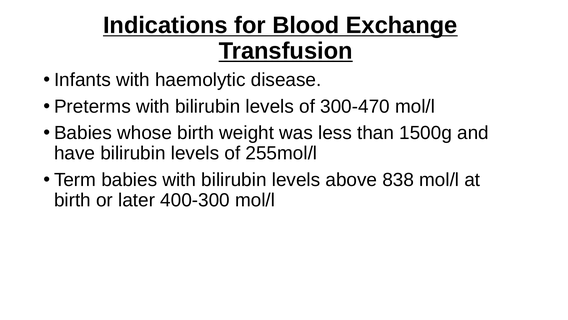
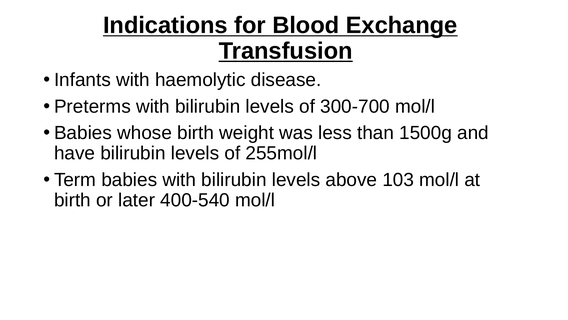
300-470: 300-470 -> 300-700
838: 838 -> 103
400-300: 400-300 -> 400-540
